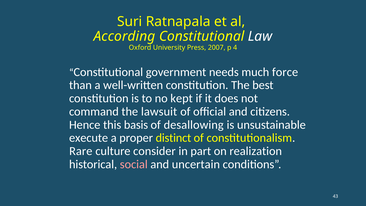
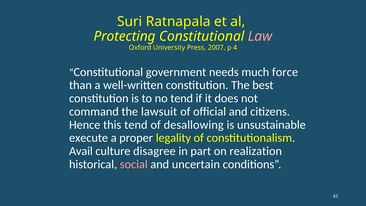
According: According -> Protecting
Law colour: white -> pink
no kept: kept -> tend
this basis: basis -> tend
distinct: distinct -> legality
Rare: Rare -> Avail
consider: consider -> disagree
